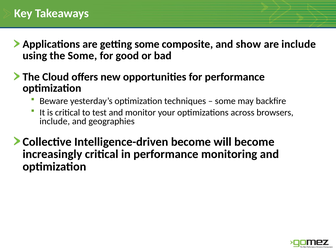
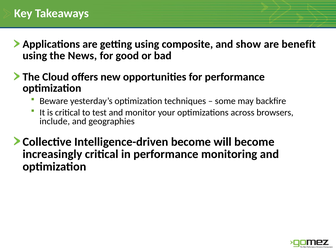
getting some: some -> using
are include: include -> benefit
the Some: Some -> News
